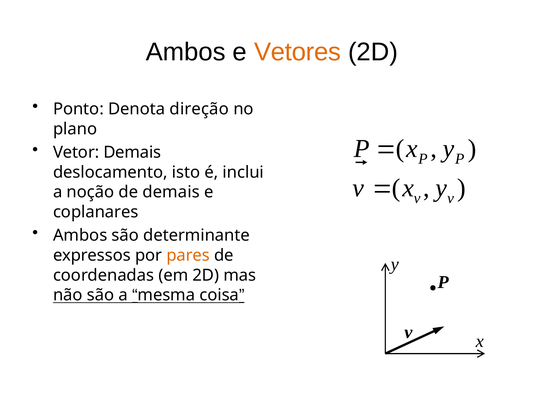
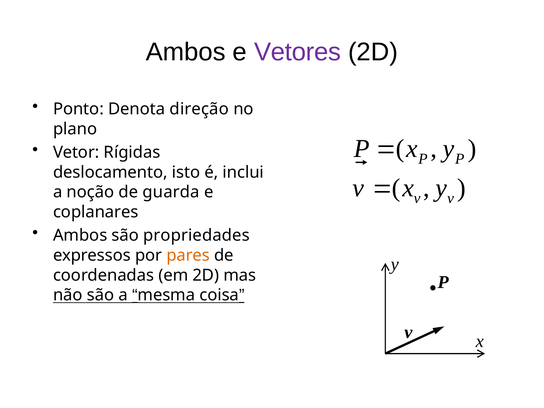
Vetores colour: orange -> purple
Vetor Demais: Demais -> Rígidas
de demais: demais -> guarda
determinante: determinante -> propriedades
